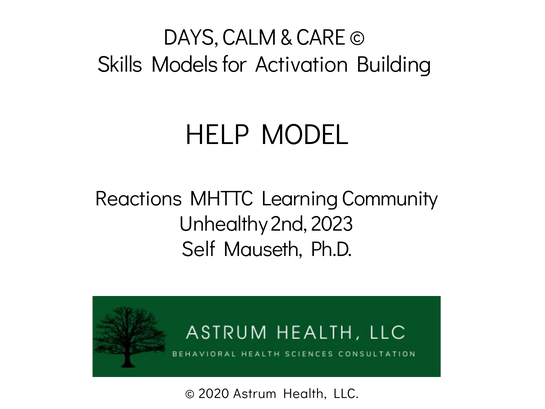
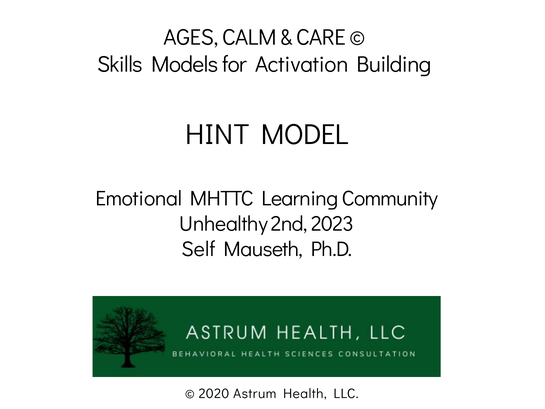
DAYS: DAYS -> AGES
HELP: HELP -> HINT
Reactions: Reactions -> Emotional
